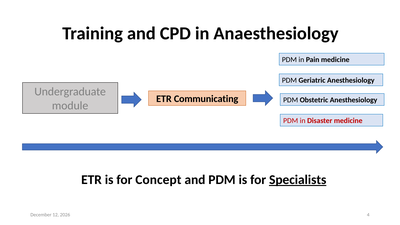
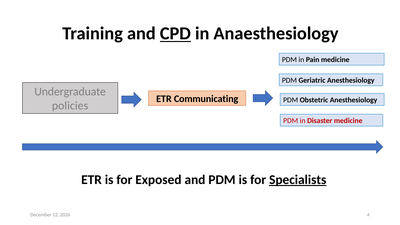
CPD underline: none -> present
module: module -> policies
Concept: Concept -> Exposed
